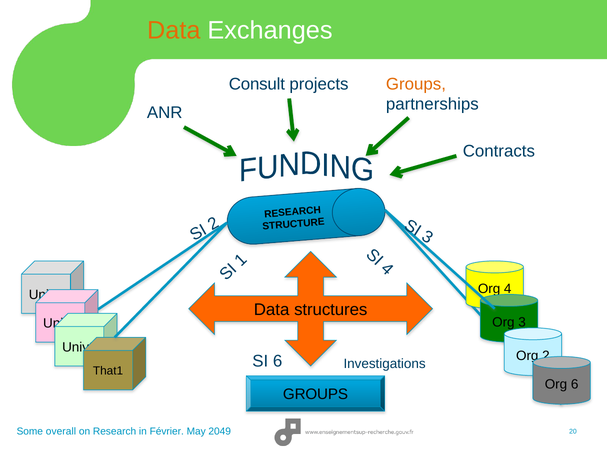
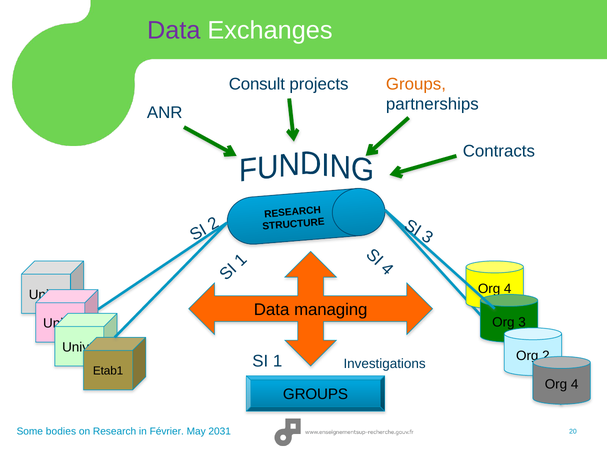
Data at (174, 31) colour: orange -> purple
structures: structures -> managing
SI 6: 6 -> 1
That1: That1 -> Etab1
6 at (575, 384): 6 -> 4
overall: overall -> bodies
2049: 2049 -> 2031
